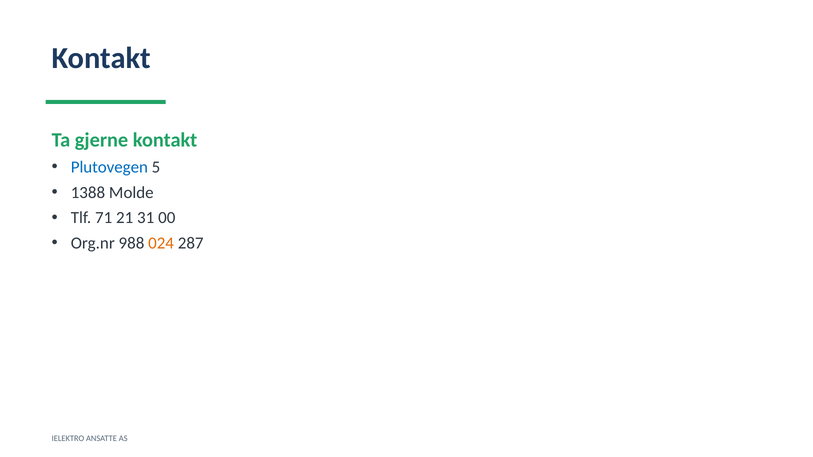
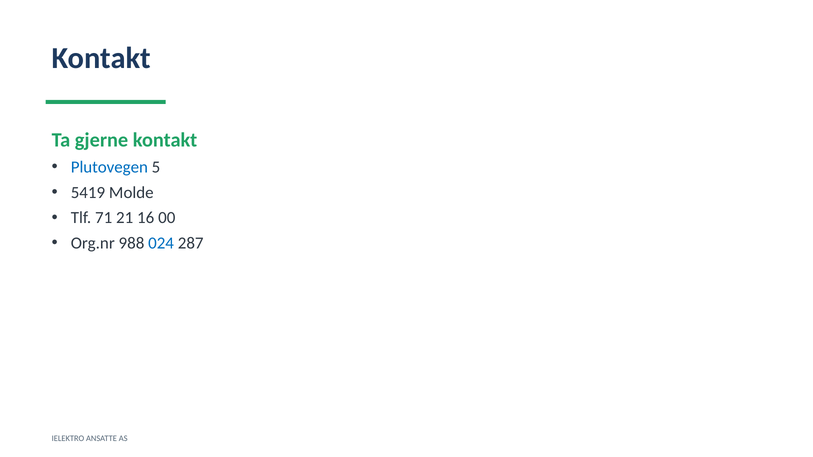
1388: 1388 -> 5419
31: 31 -> 16
024 colour: orange -> blue
